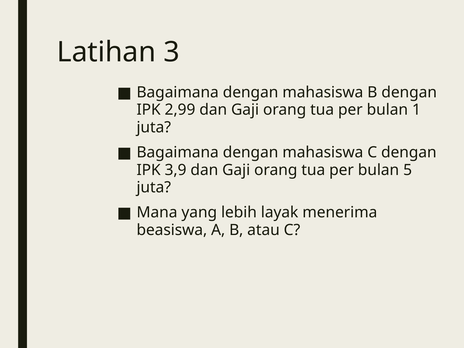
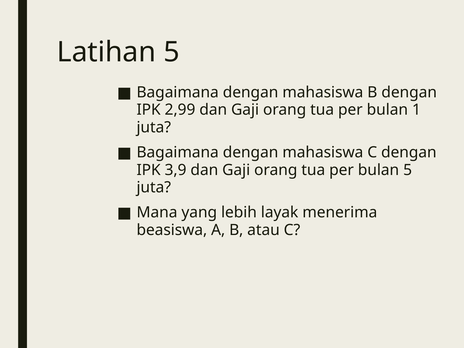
Latihan 3: 3 -> 5
